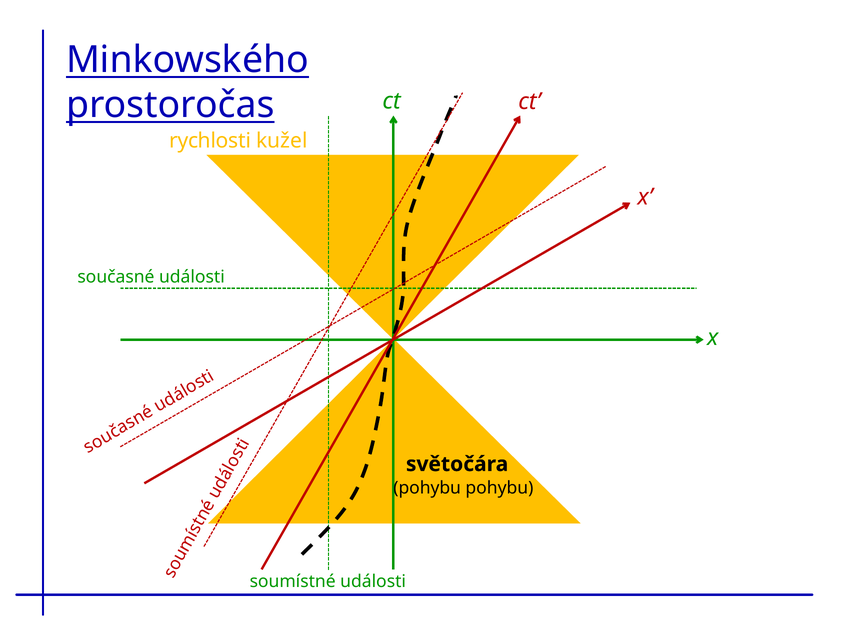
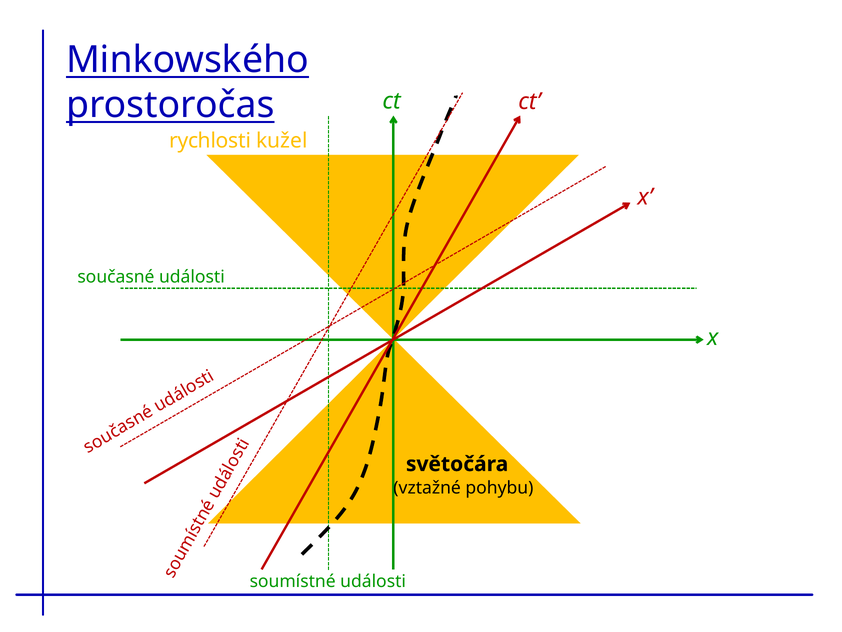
pohybu at (427, 487): pohybu -> vztažné
